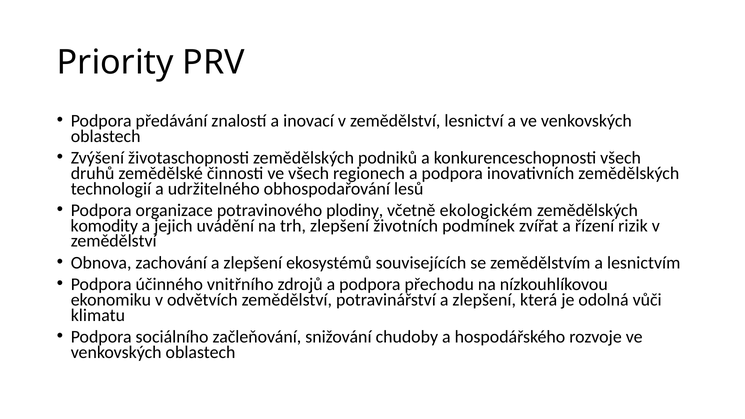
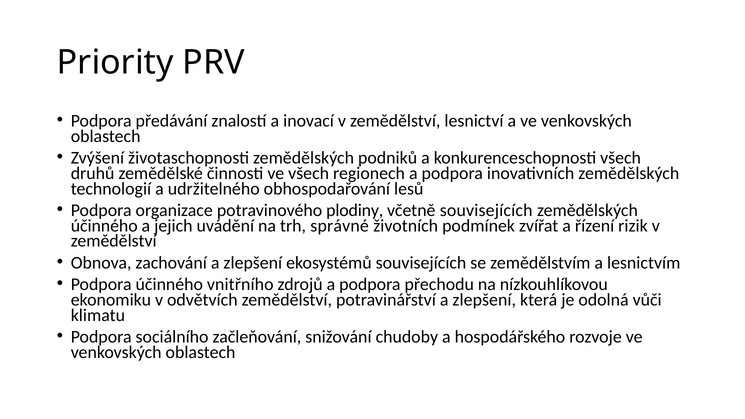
včetně ekologickém: ekologickém -> souvisejících
komodity at (104, 226): komodity -> účinného
trh zlepšení: zlepšení -> správné
